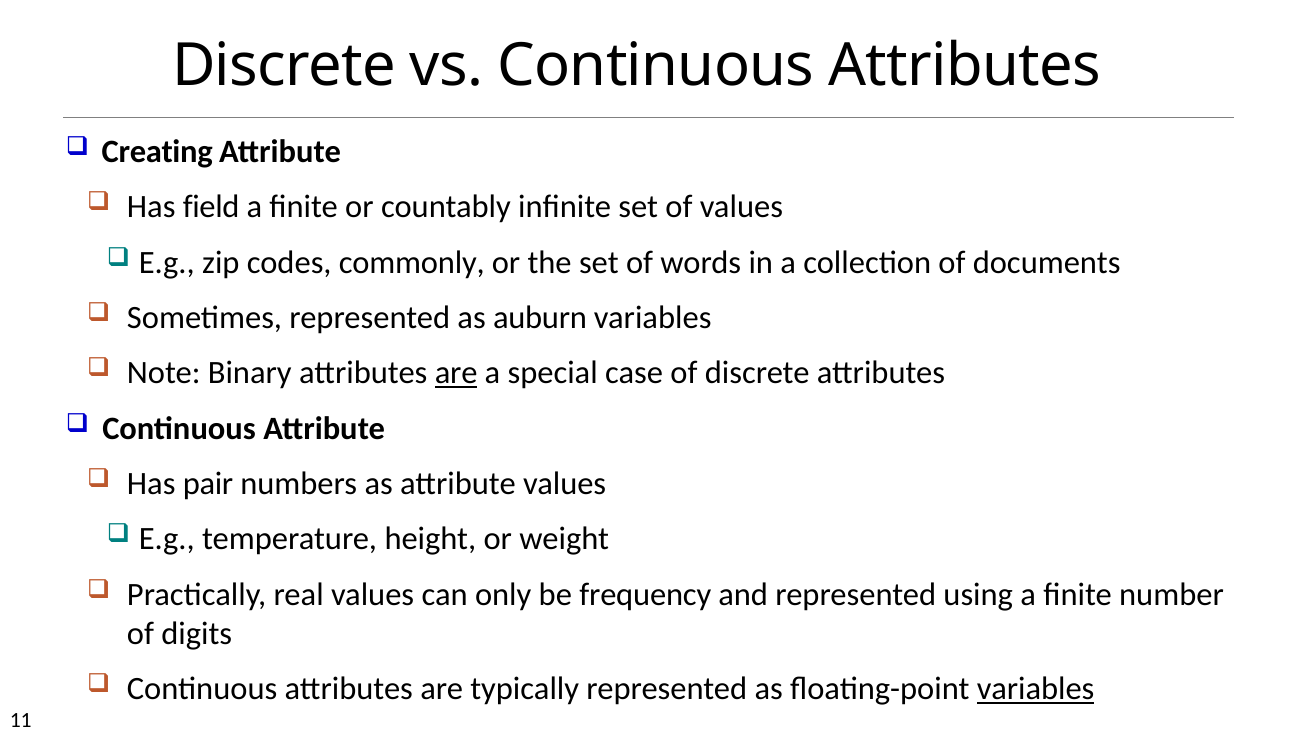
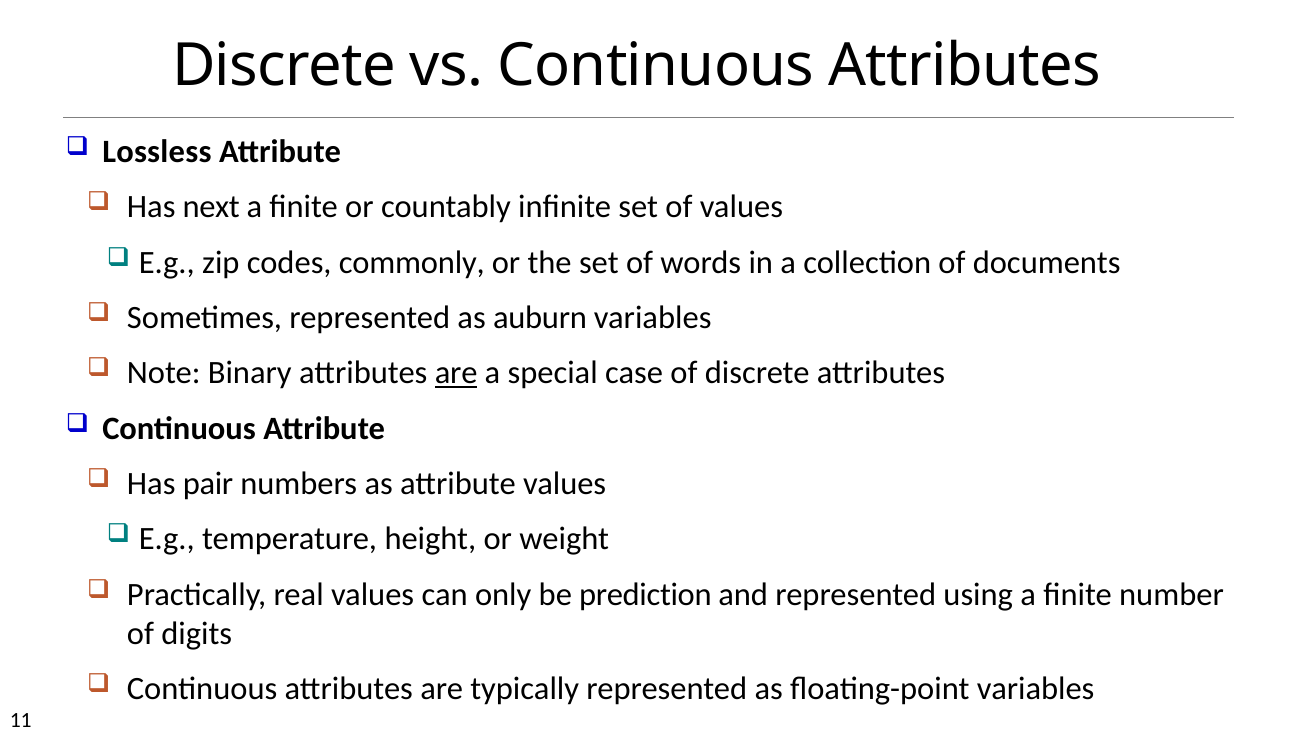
Creating: Creating -> Lossless
field: field -> next
frequency: frequency -> prediction
variables at (1036, 689) underline: present -> none
